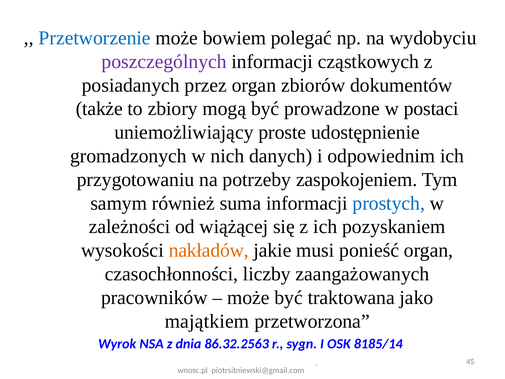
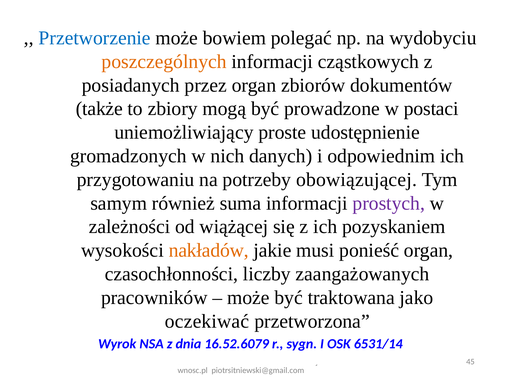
poszczególnych colour: purple -> orange
zaspokojeniem: zaspokojeniem -> obowiązującej
prostych colour: blue -> purple
majątkiem: majątkiem -> oczekiwać
86.32.2563: 86.32.2563 -> 16.52.6079
8185/14: 8185/14 -> 6531/14
